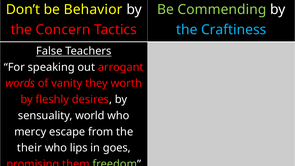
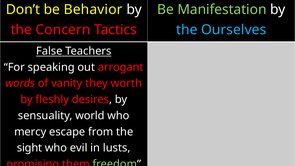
Commending: Commending -> Manifestation
Craftiness: Craftiness -> Ourselves
their: their -> sight
lips: lips -> evil
goes: goes -> lusts
